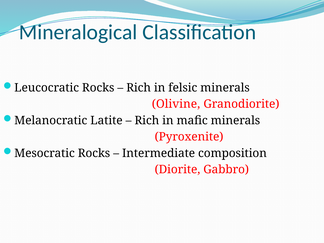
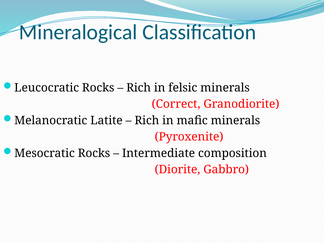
Olivine: Olivine -> Correct
